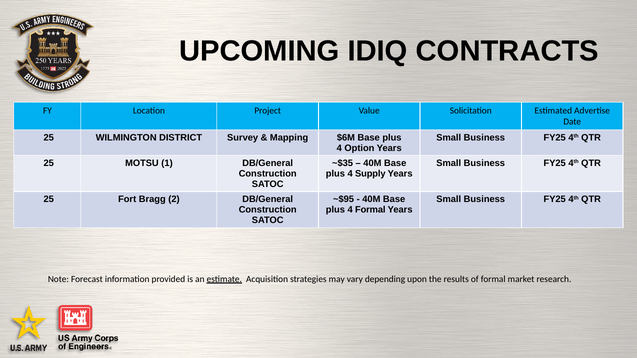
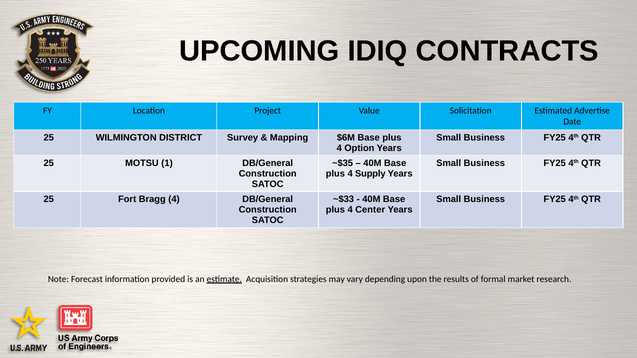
Bragg 2: 2 -> 4
~$95: ~$95 -> ~$33
4 Formal: Formal -> Center
